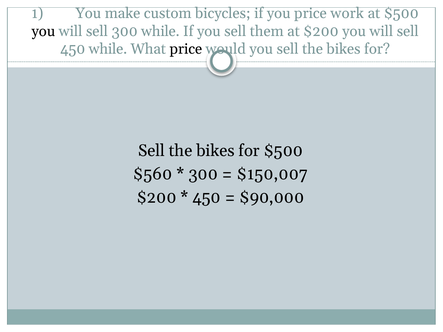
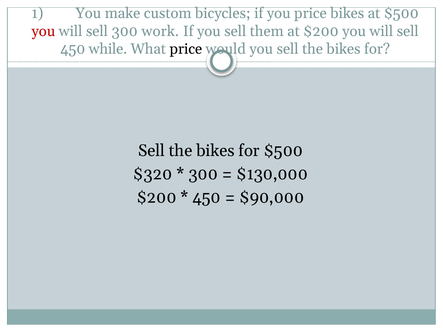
price work: work -> bikes
you at (43, 31) colour: black -> red
300 while: while -> work
$560: $560 -> $320
$150,007: $150,007 -> $130,000
